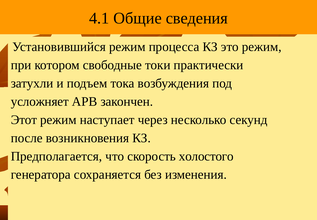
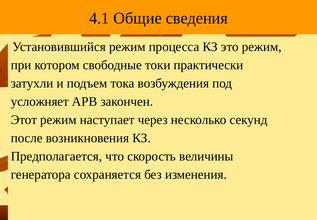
холостого: холостого -> величины
